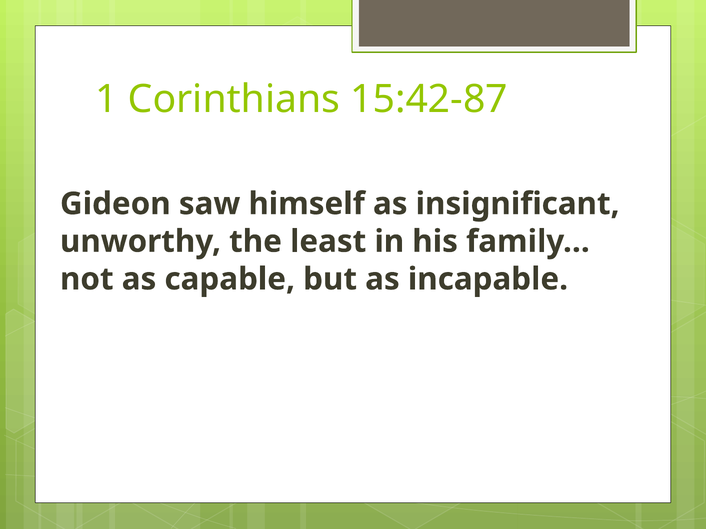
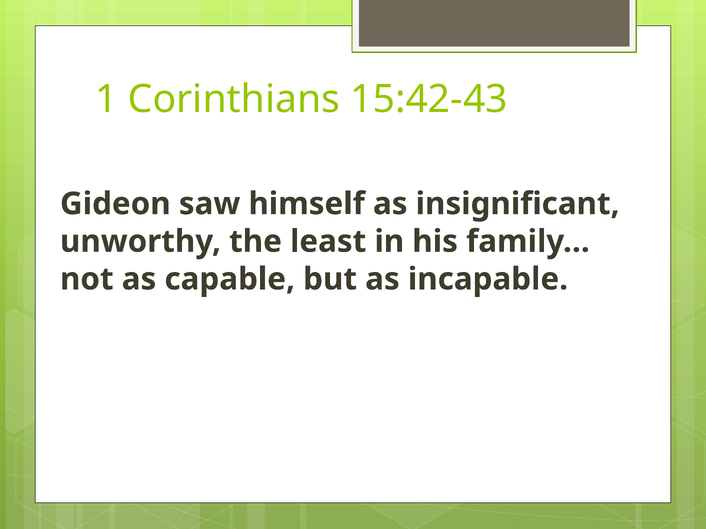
15:42-87: 15:42-87 -> 15:42-43
